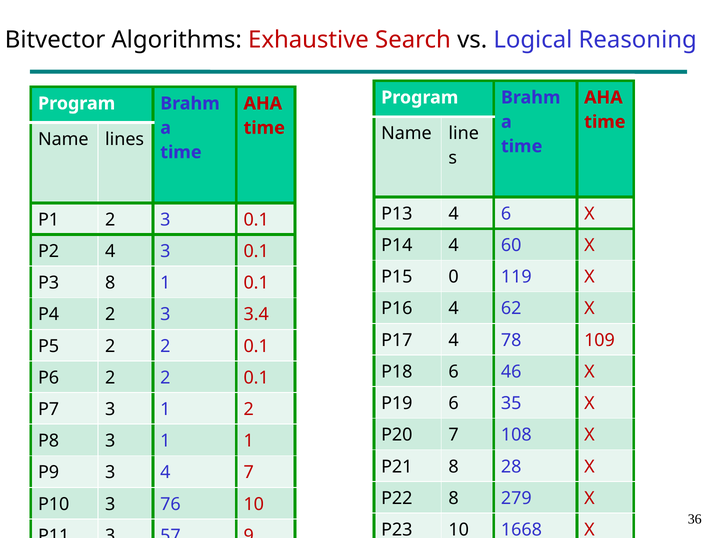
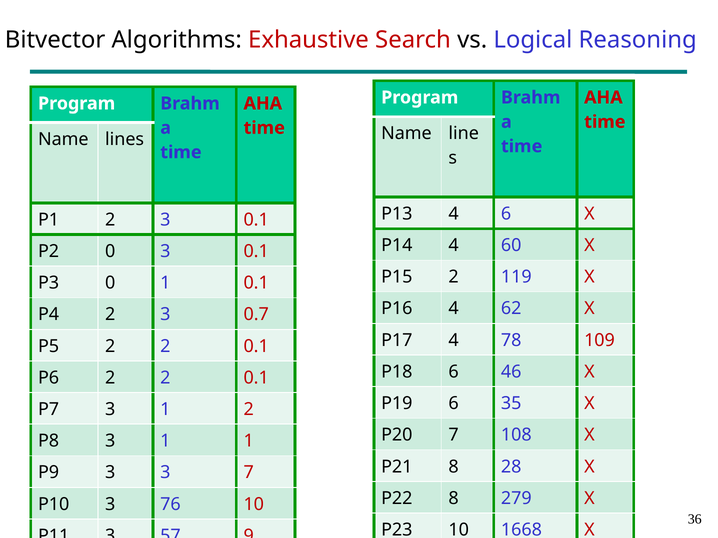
P2 4: 4 -> 0
P15 0: 0 -> 2
P3 8: 8 -> 0
3.4: 3.4 -> 0.7
3 4: 4 -> 3
